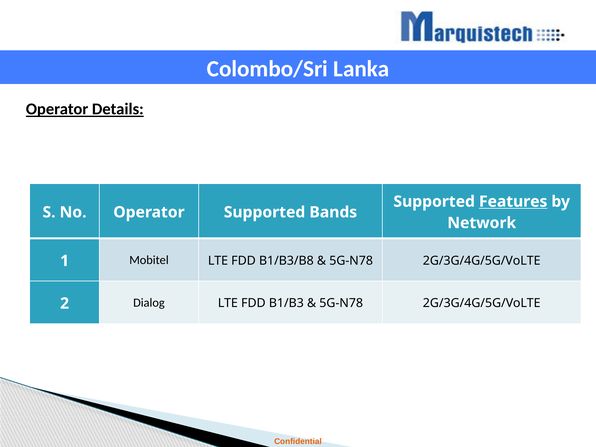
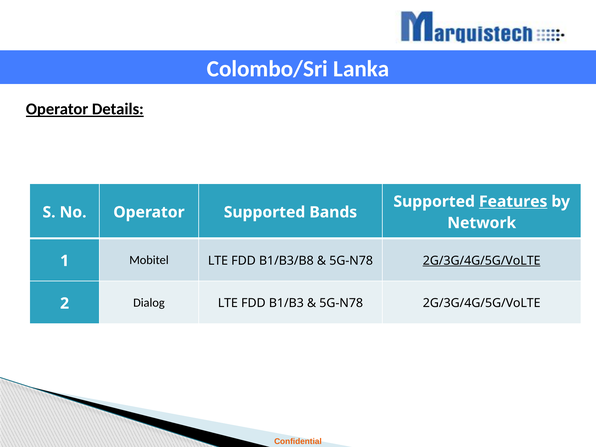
2G/3G/4G/5G/VoLTE at (482, 261) underline: none -> present
